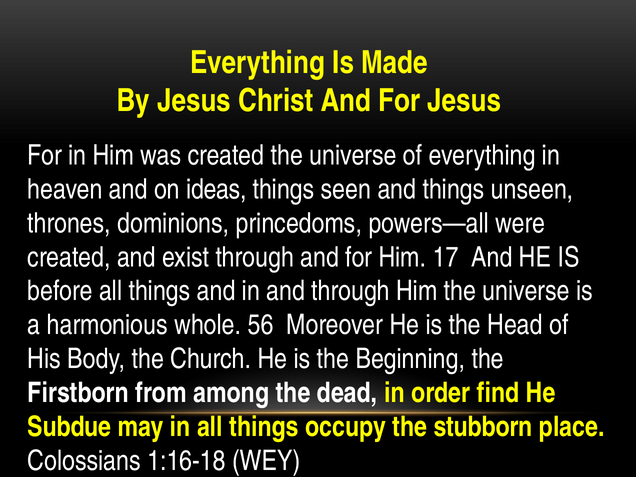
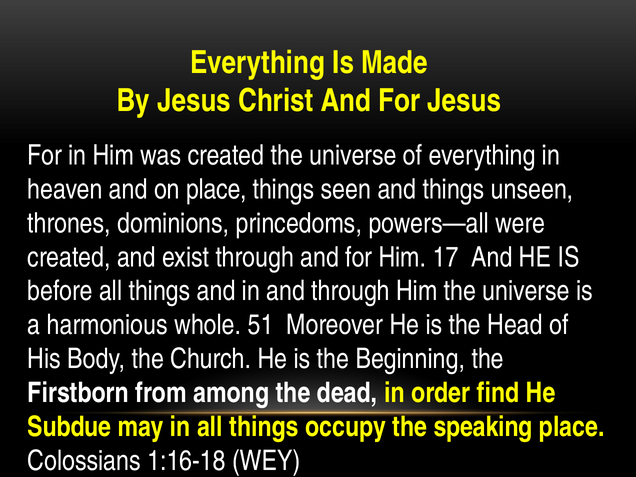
on ideas: ideas -> place
56: 56 -> 51
stubborn: stubborn -> speaking
